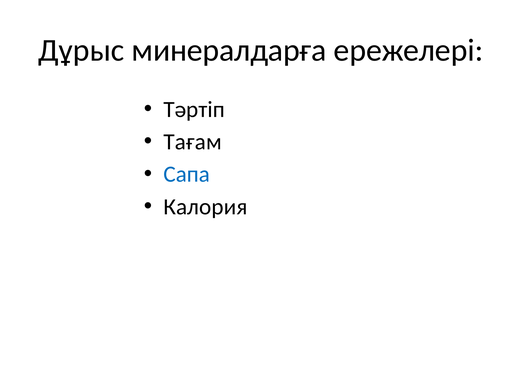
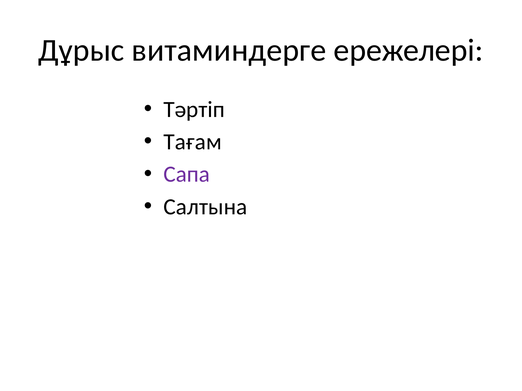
минералдарға: минералдарға -> витаминдерге
Сапа colour: blue -> purple
Калория: Калория -> Салтына
